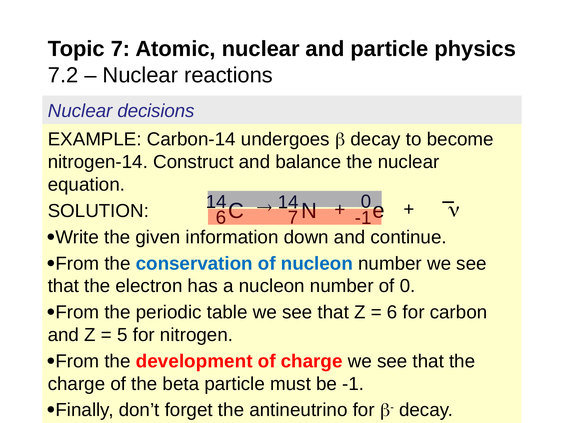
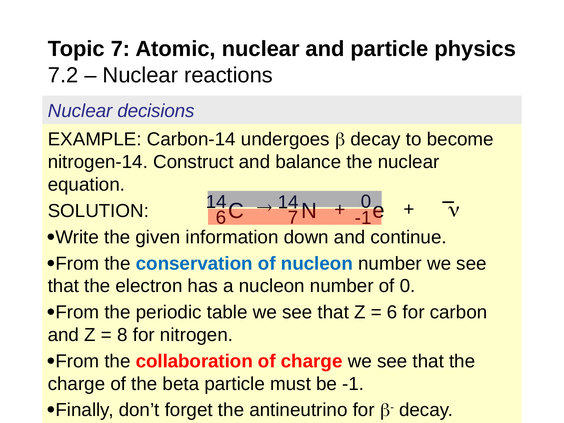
5: 5 -> 8
development: development -> collaboration
